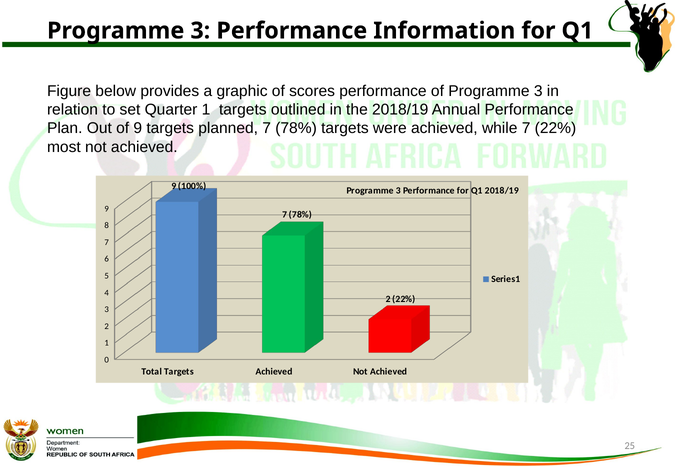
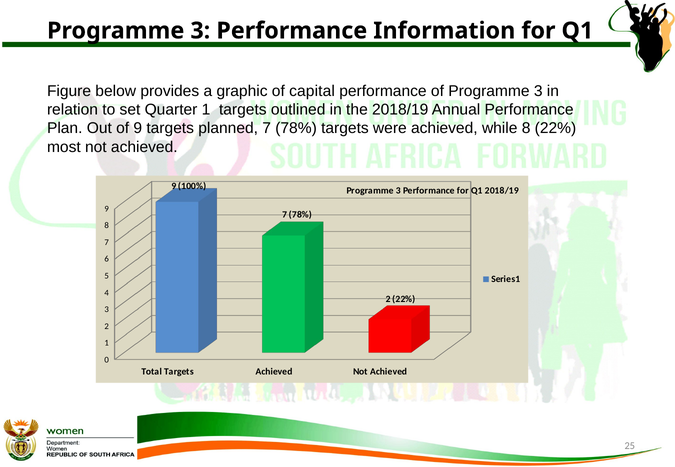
scores: scores -> capital
while 7: 7 -> 8
